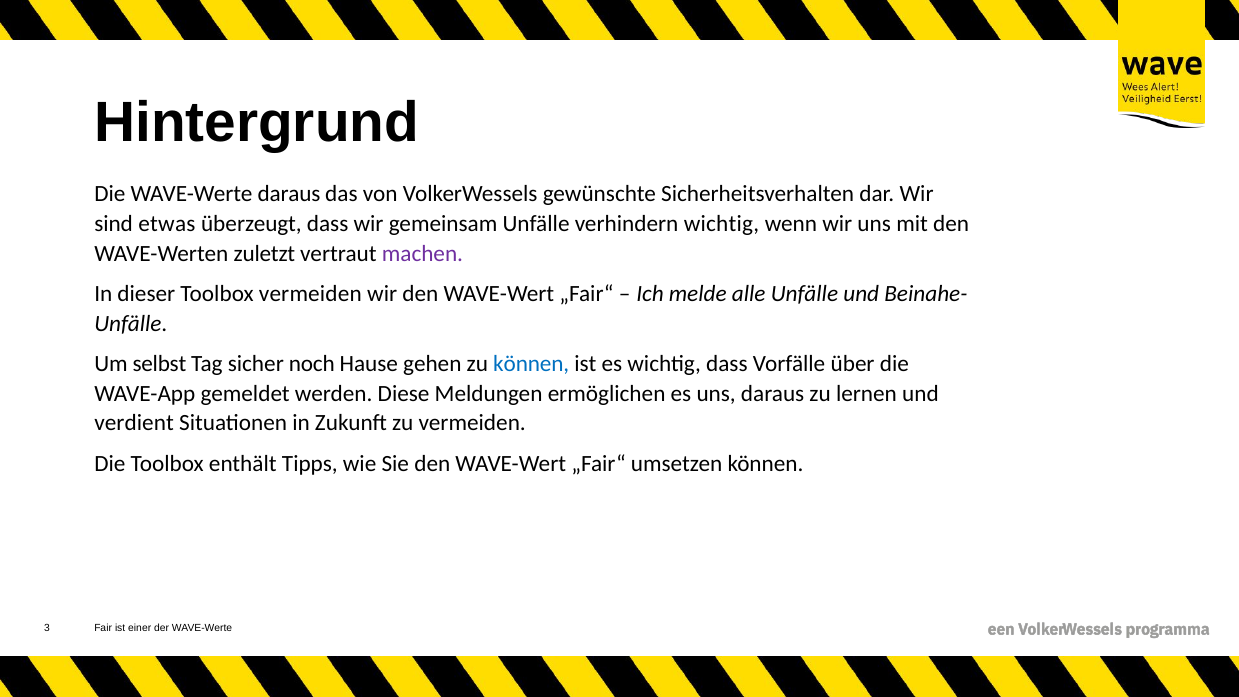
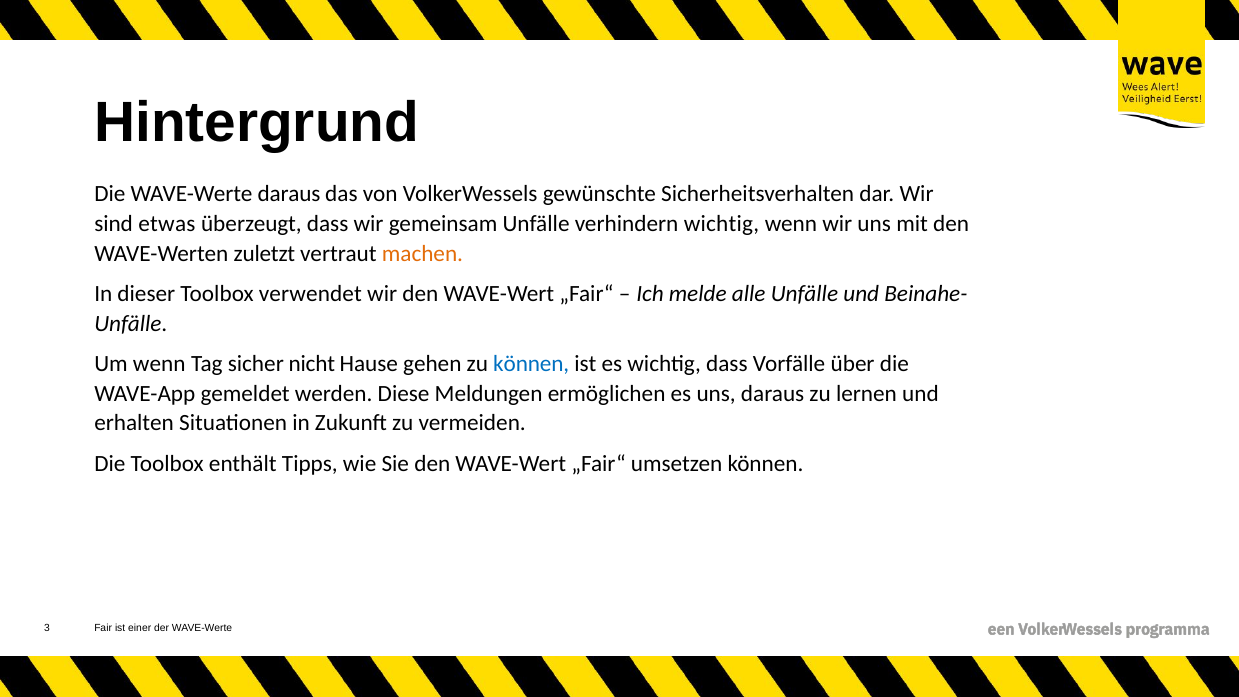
machen colour: purple -> orange
Toolbox vermeiden: vermeiden -> verwendet
Um selbst: selbst -> wenn
noch: noch -> nicht
verdient: verdient -> erhalten
